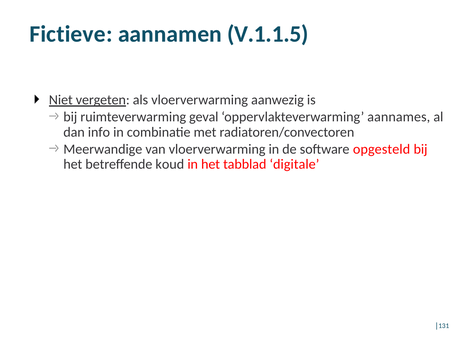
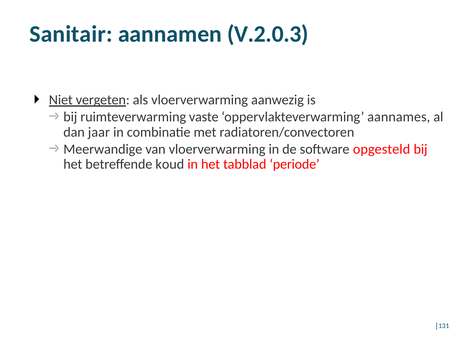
Fictieve: Fictieve -> Sanitair
V.1.1.5: V.1.1.5 -> V.2.0.3
geval: geval -> vaste
info: info -> jaar
digitale: digitale -> periode
